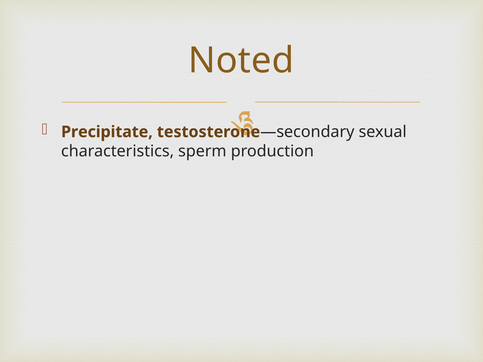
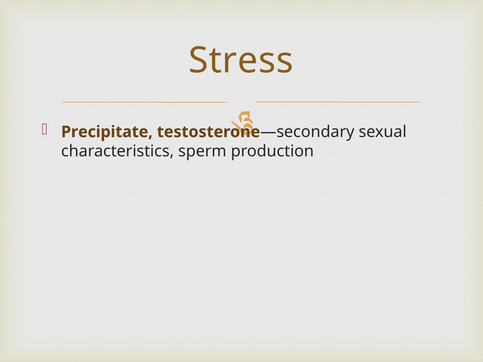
Noted: Noted -> Stress
